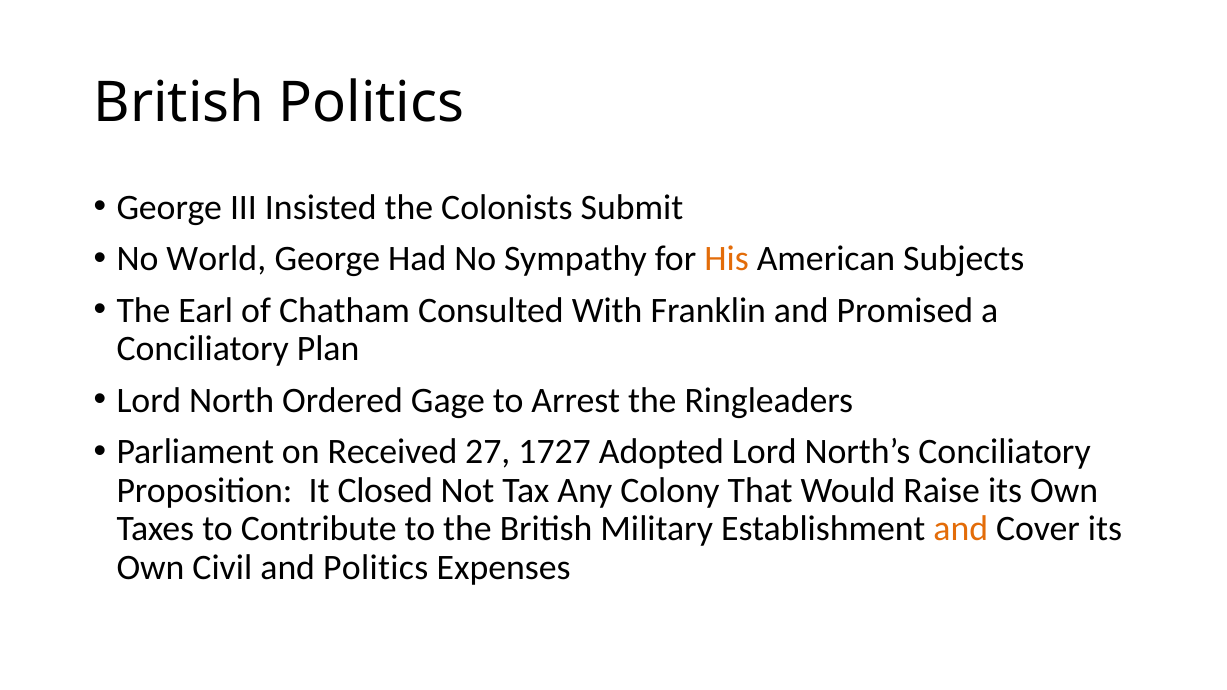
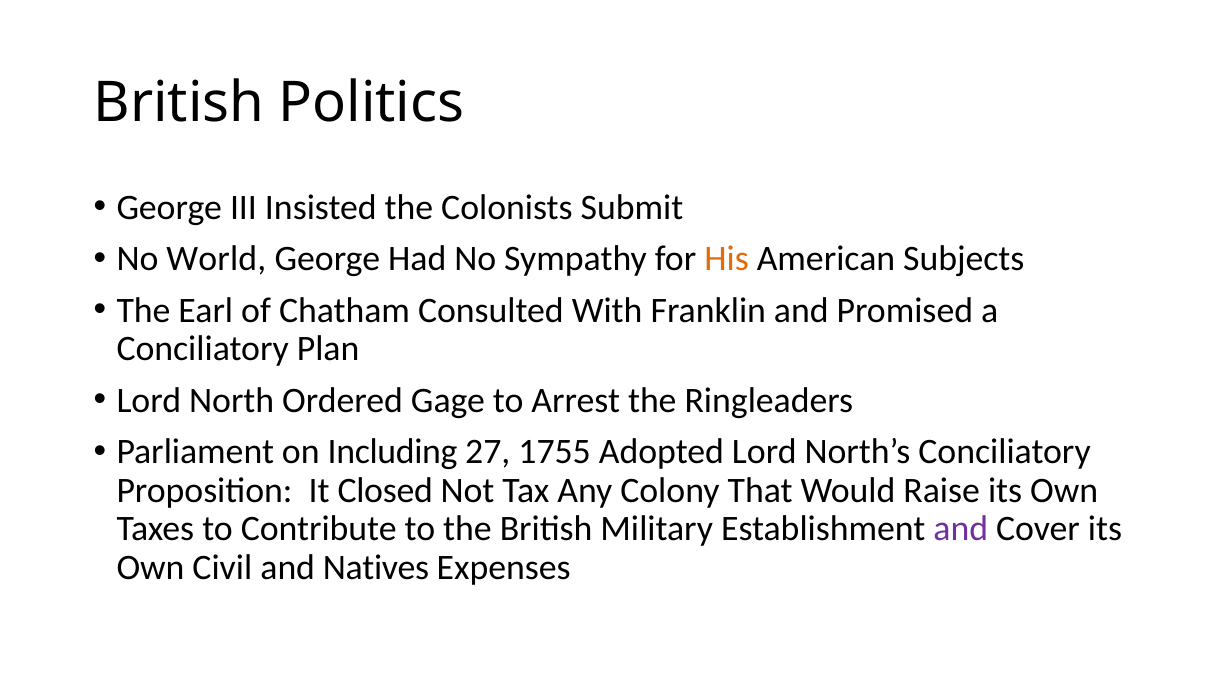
Received: Received -> Including
1727: 1727 -> 1755
and at (961, 529) colour: orange -> purple
and Politics: Politics -> Natives
